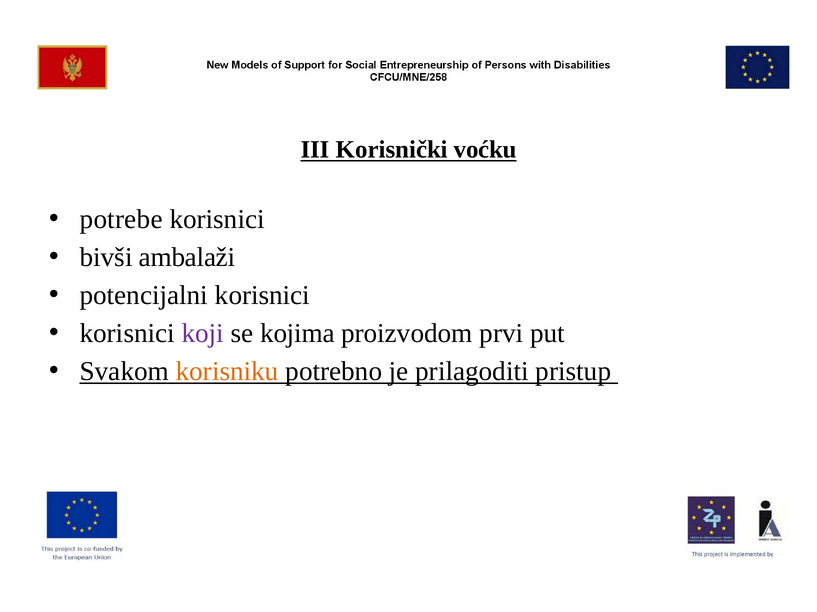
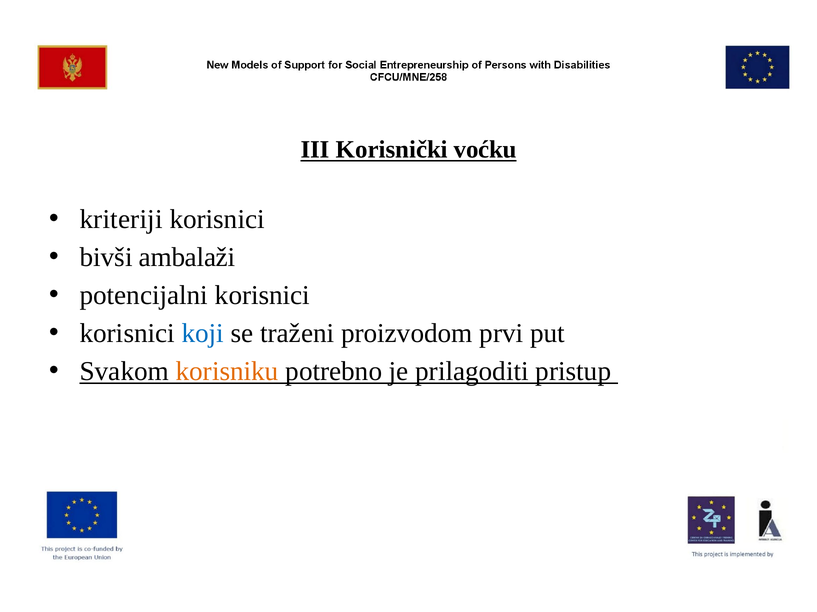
potrebe: potrebe -> kriteriji
koji colour: purple -> blue
kojima: kojima -> traženi
